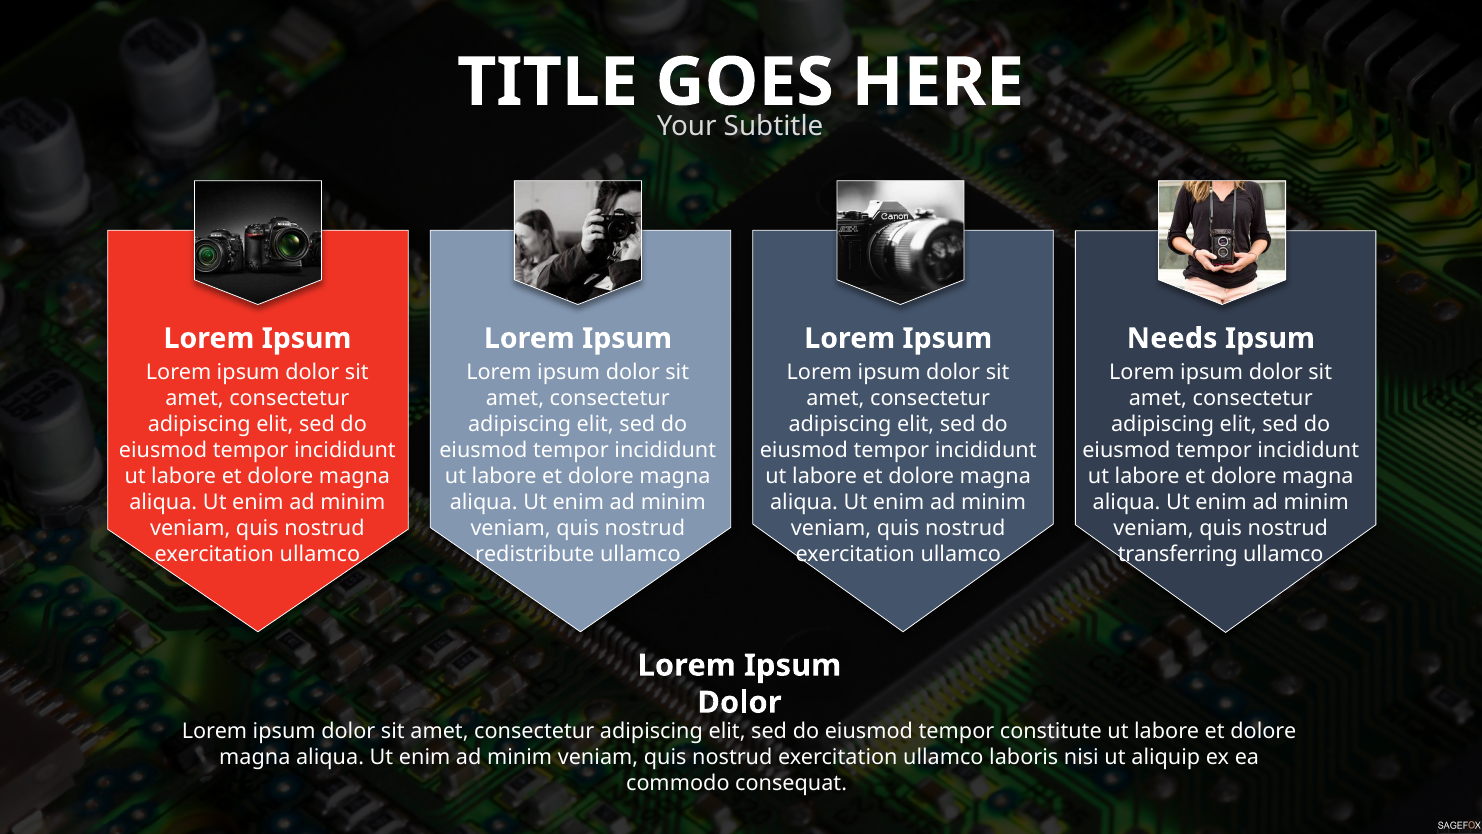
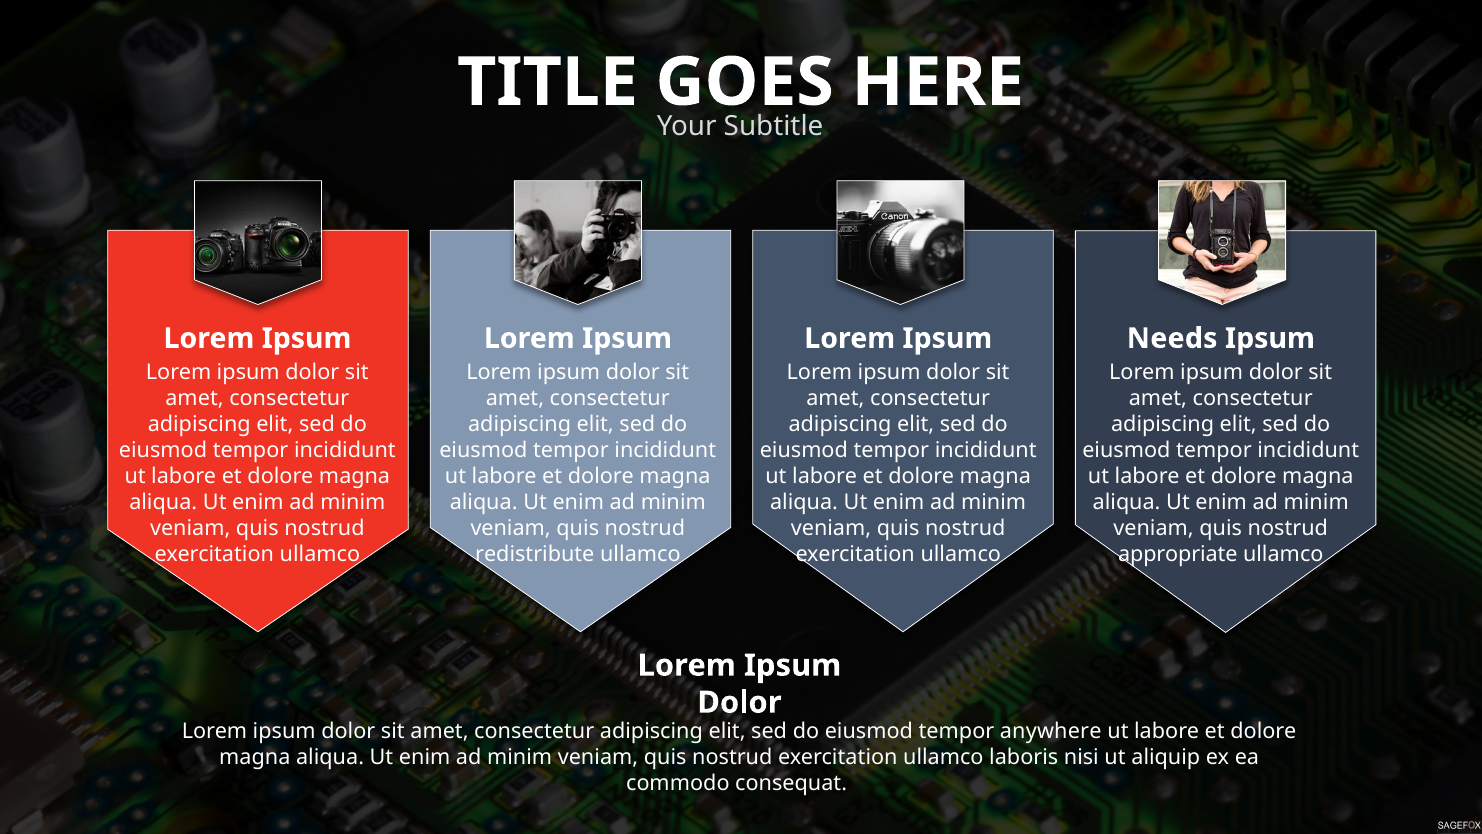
transferring: transferring -> appropriate
constitute: constitute -> anywhere
